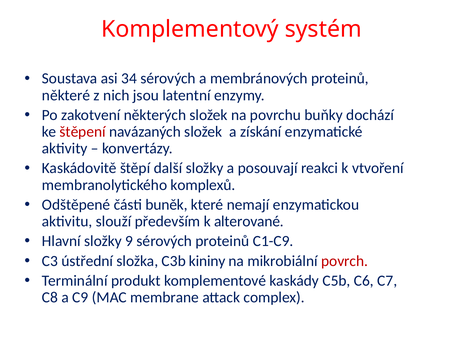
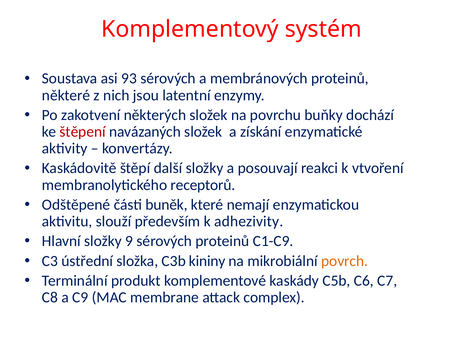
34: 34 -> 93
komplexů: komplexů -> receptorů
alterované: alterované -> adhezivity
povrch colour: red -> orange
